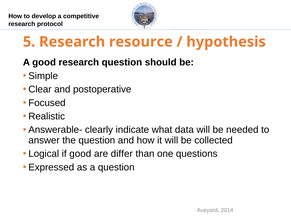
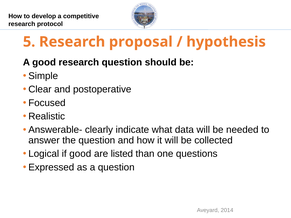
resource: resource -> proposal
differ: differ -> listed
